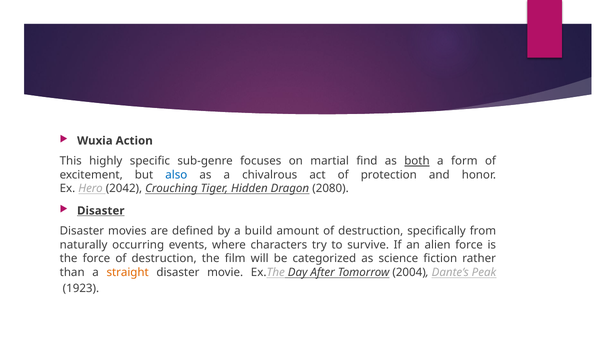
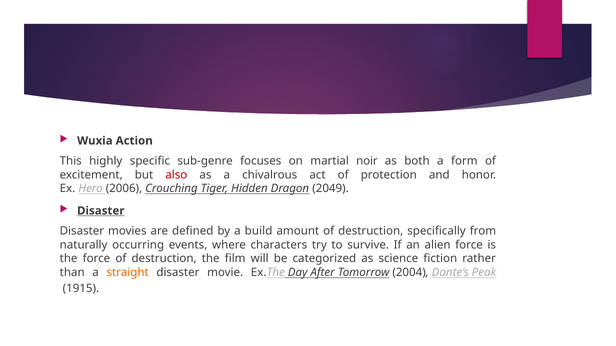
find: find -> noir
both underline: present -> none
also colour: blue -> red
2042: 2042 -> 2006
2080: 2080 -> 2049
1923: 1923 -> 1915
